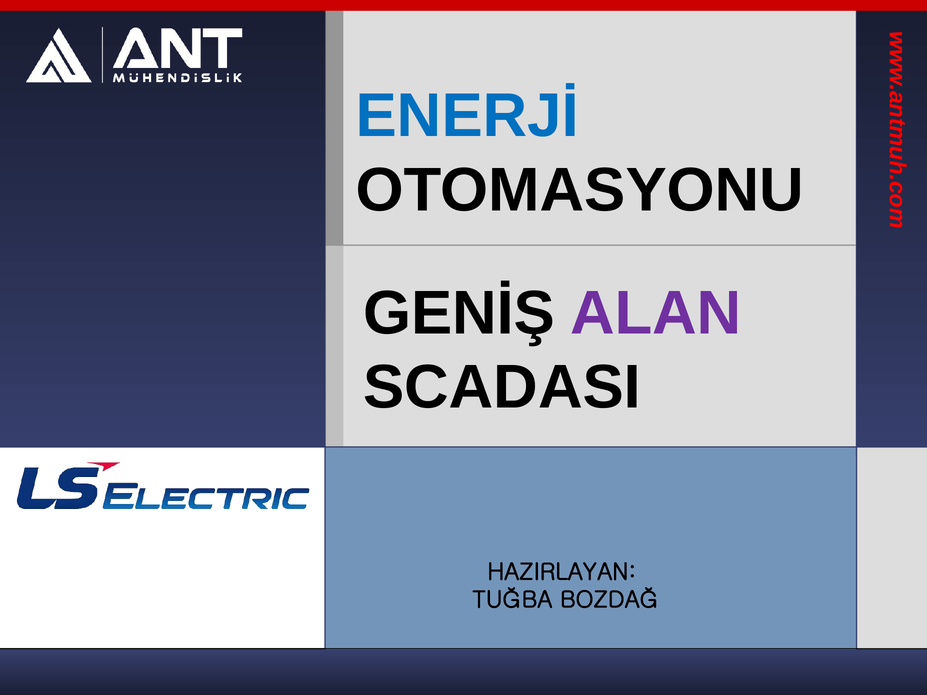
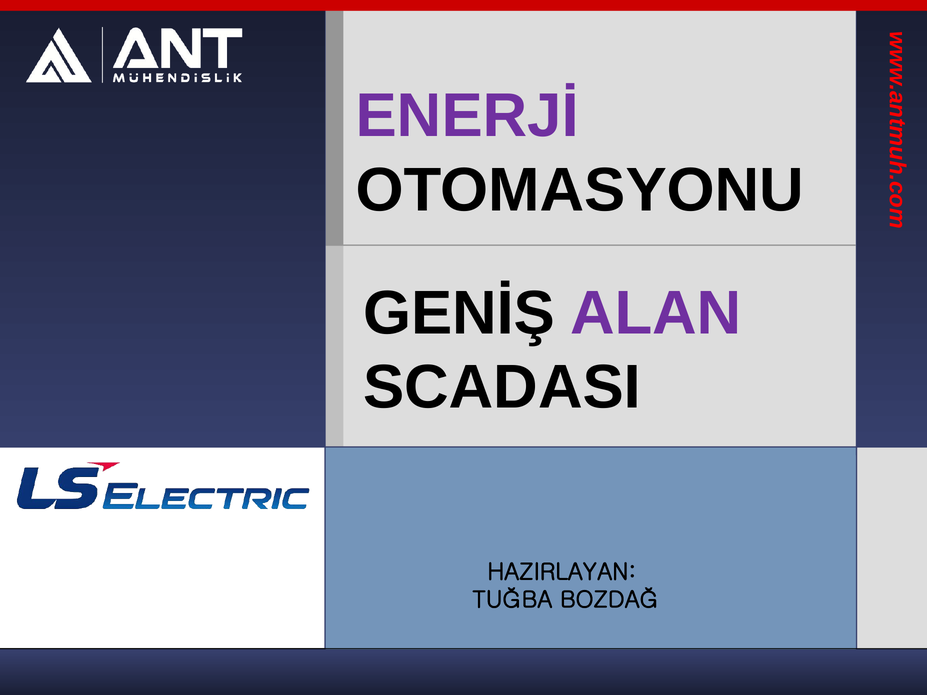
ENERJİ colour: blue -> purple
